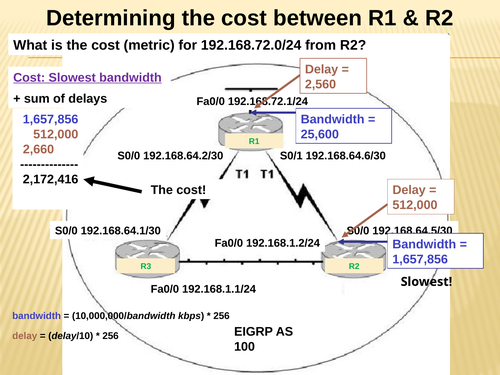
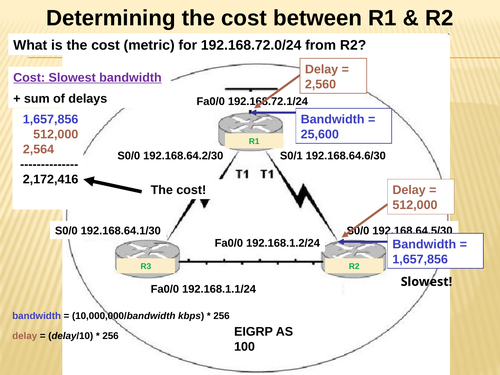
2,660: 2,660 -> 2,564
